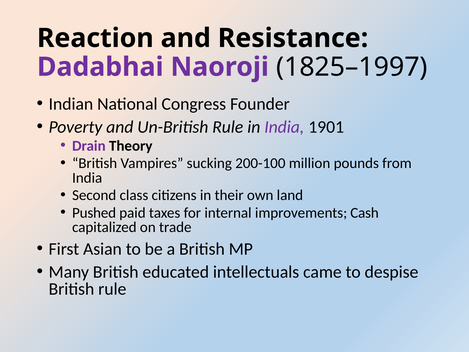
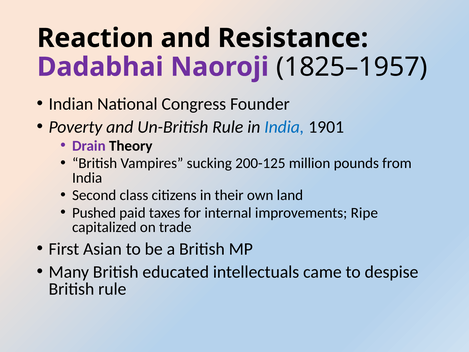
1825–1997: 1825–1997 -> 1825–1957
India at (284, 127) colour: purple -> blue
200-100: 200-100 -> 200-125
Cash: Cash -> Ripe
